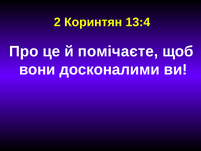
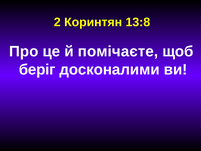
13:4: 13:4 -> 13:8
вони: вони -> беріг
